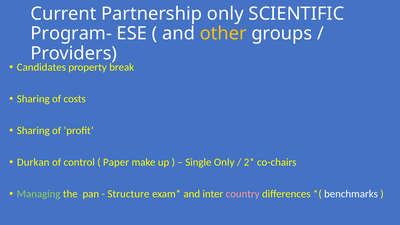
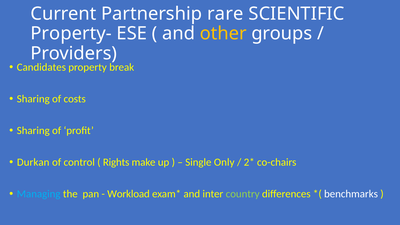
Partnership only: only -> rare
Program-: Program- -> Property-
Paper: Paper -> Rights
Managing colour: light green -> light blue
Structure: Structure -> Workload
country colour: pink -> light green
